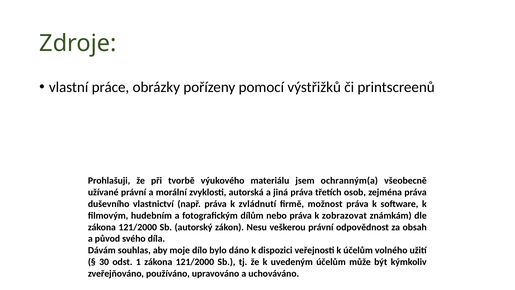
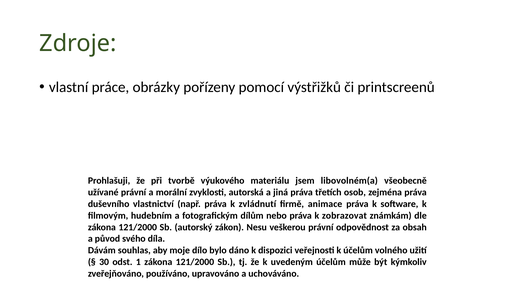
ochranným(a: ochranným(a -> libovolném(a
možnost: možnost -> animace
